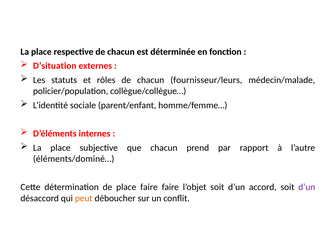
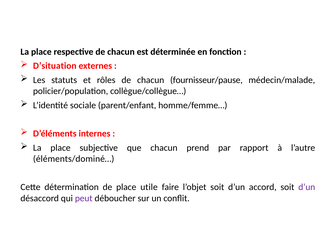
fournisseur/leurs: fournisseur/leurs -> fournisseur/pause
place faire: faire -> utile
peut colour: orange -> purple
